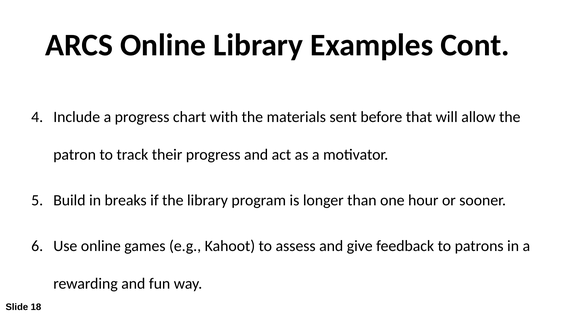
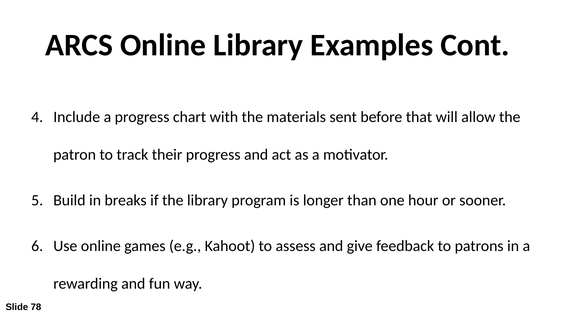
18: 18 -> 78
